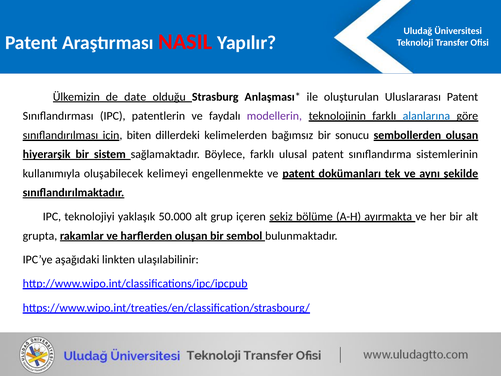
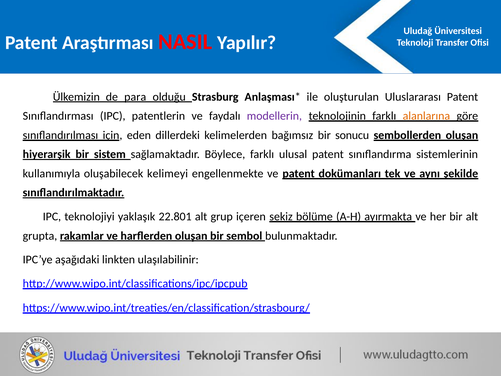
date: date -> para
alanlarına colour: blue -> orange
biten: biten -> eden
50.000: 50.000 -> 22.801
